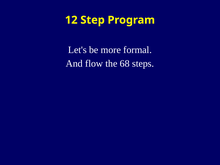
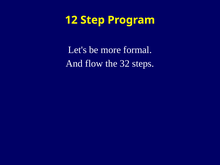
68: 68 -> 32
